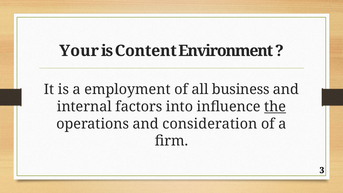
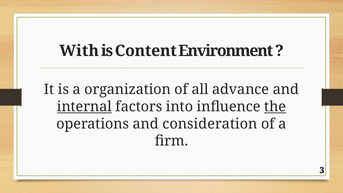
Your: Your -> With
employment: employment -> organization
business: business -> advance
internal underline: none -> present
